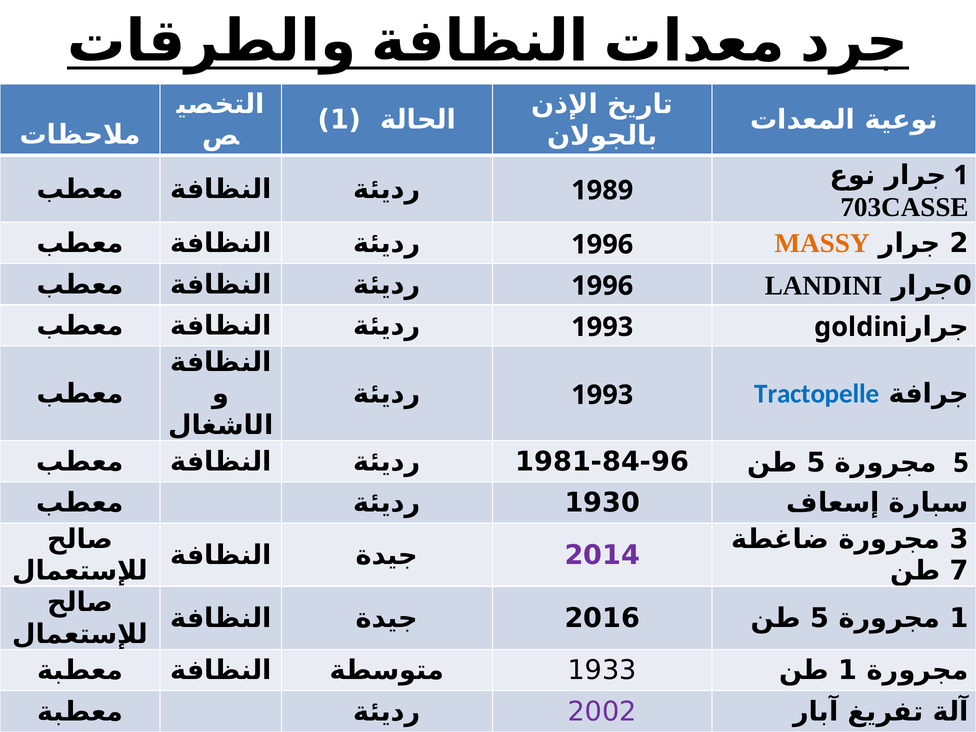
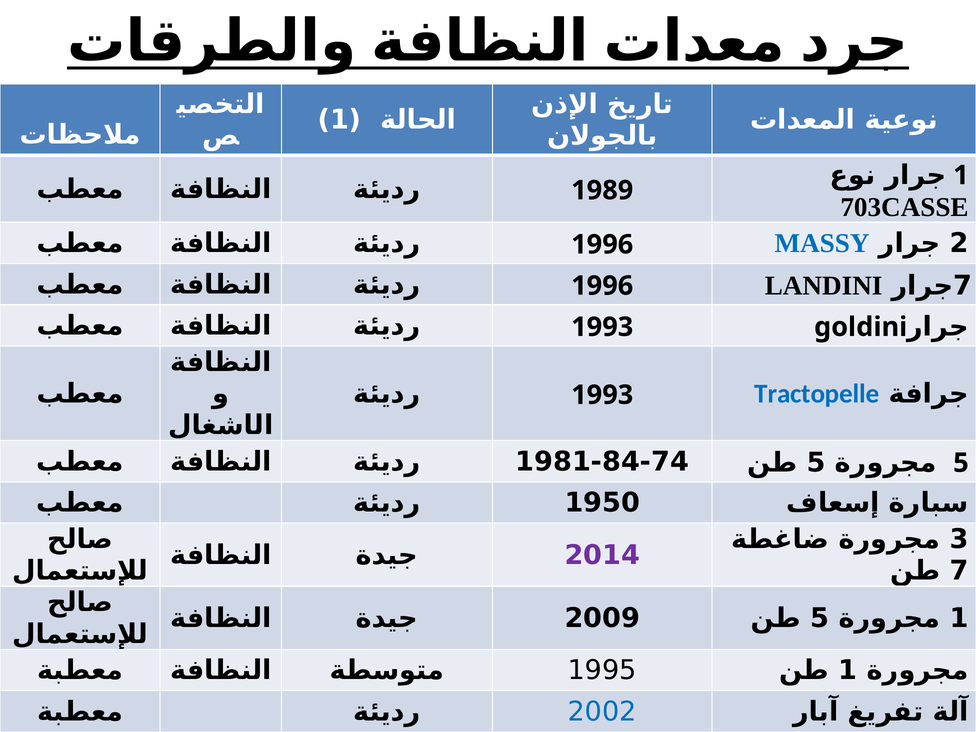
MASSY colour: orange -> blue
0 at (963, 286): 0 -> 7
1981-84-96: 1981-84-96 -> 1981-84-74
1930: 1930 -> 1950
2016: 2016 -> 2009
1933: 1933 -> 1995
2002 colour: purple -> blue
